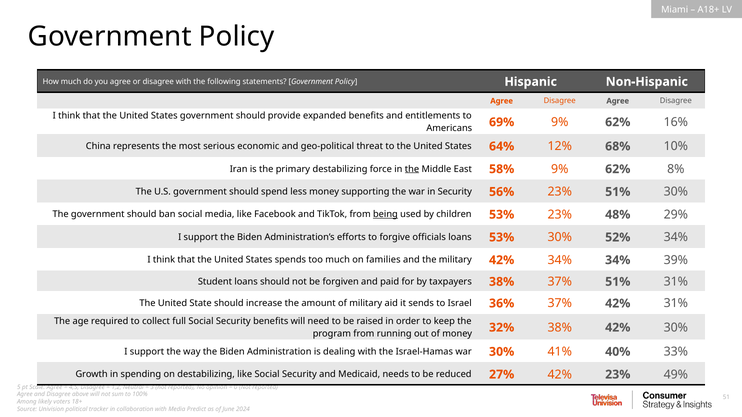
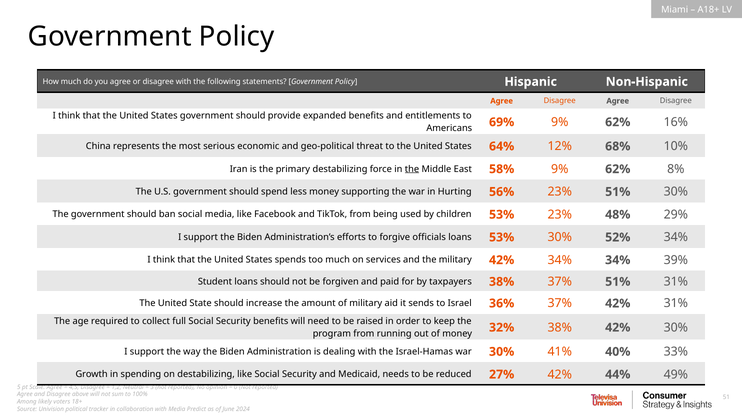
in Security: Security -> Hurting
being underline: present -> none
families: families -> services
42% 23%: 23% -> 44%
